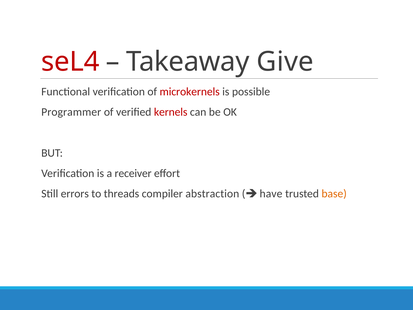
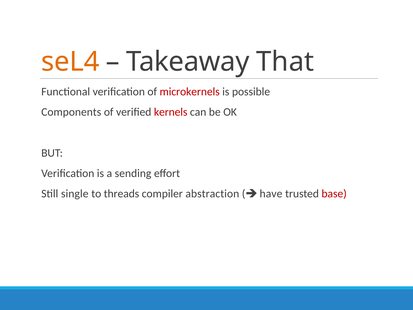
seL4 colour: red -> orange
Give: Give -> That
Programmer: Programmer -> Components
receiver: receiver -> sending
errors: errors -> single
base colour: orange -> red
